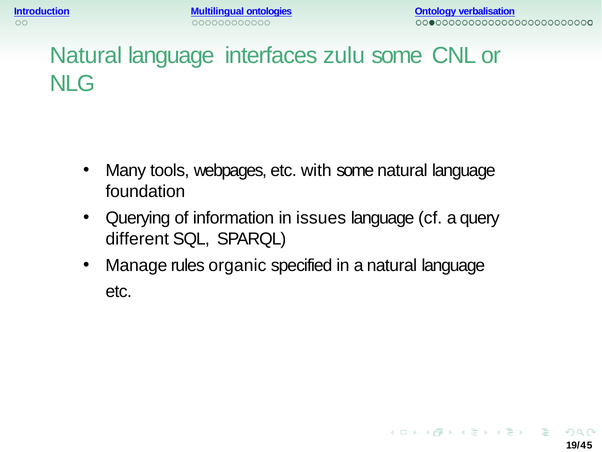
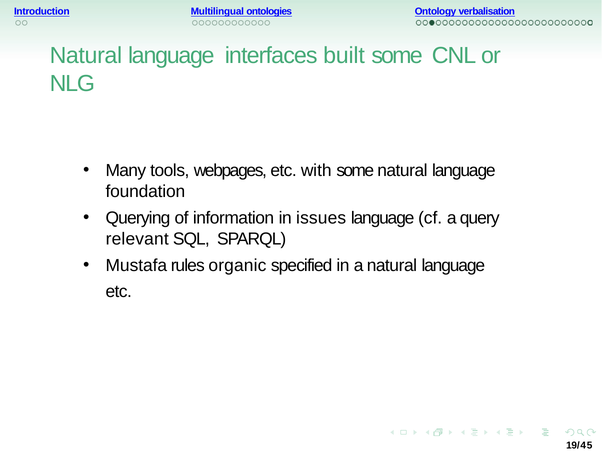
zulu: zulu -> built
different: different -> relevant
Manage: Manage -> Mustafa
